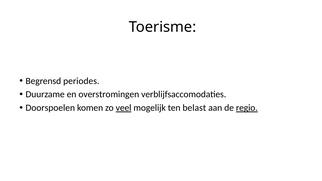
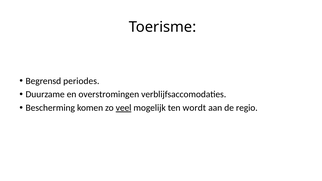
Doorspoelen: Doorspoelen -> Bescherming
belast: belast -> wordt
regio underline: present -> none
